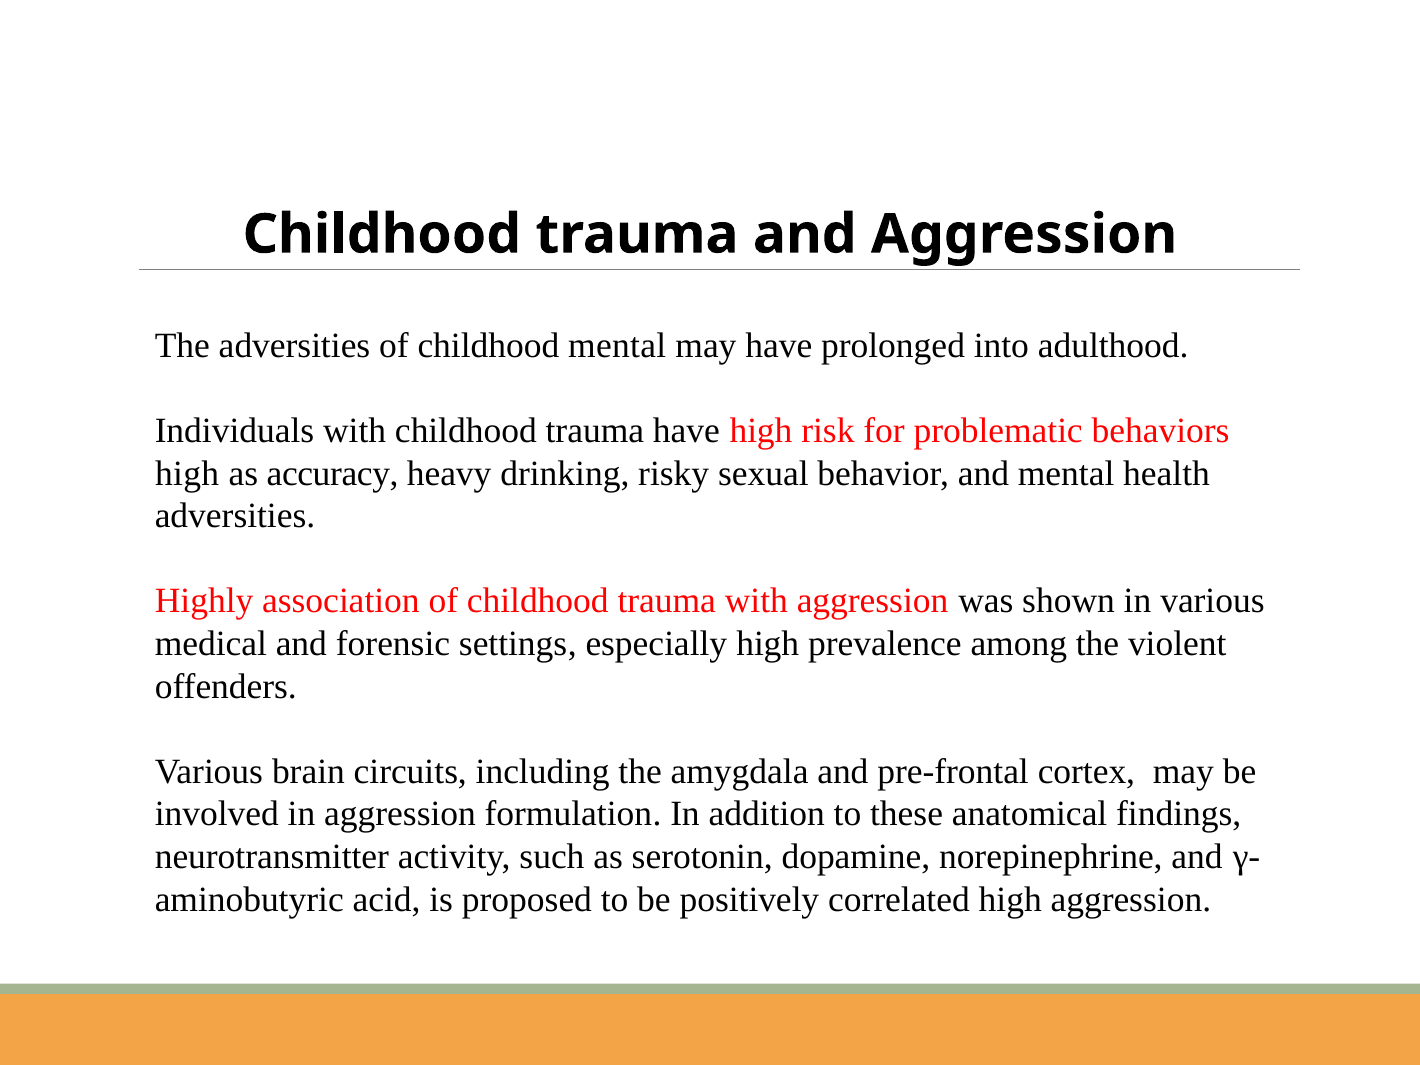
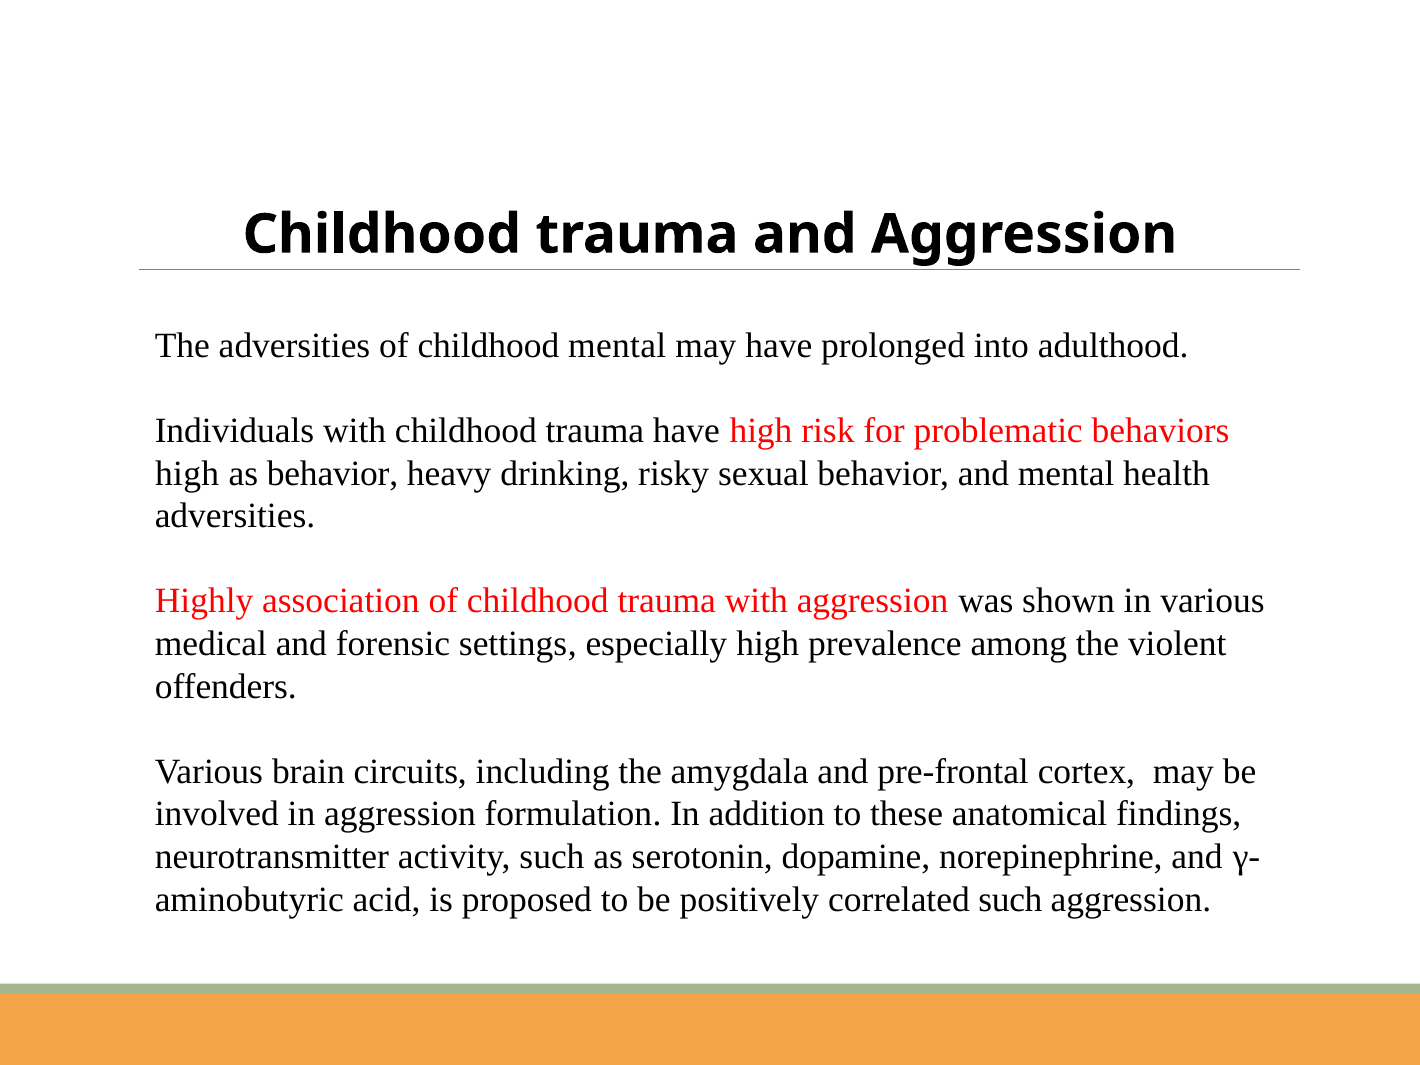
as accuracy: accuracy -> behavior
correlated high: high -> such
